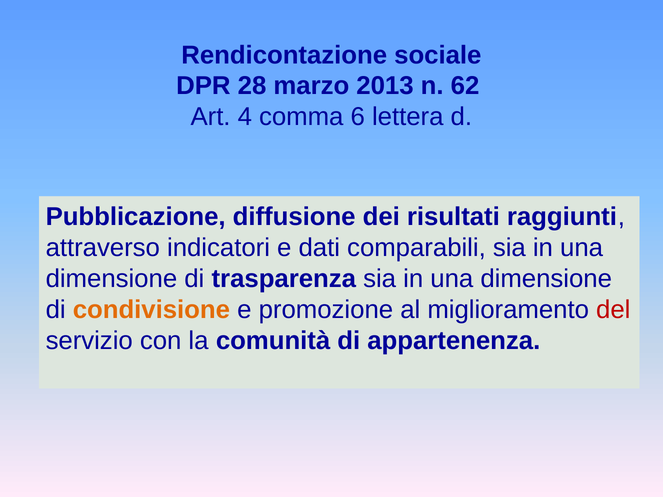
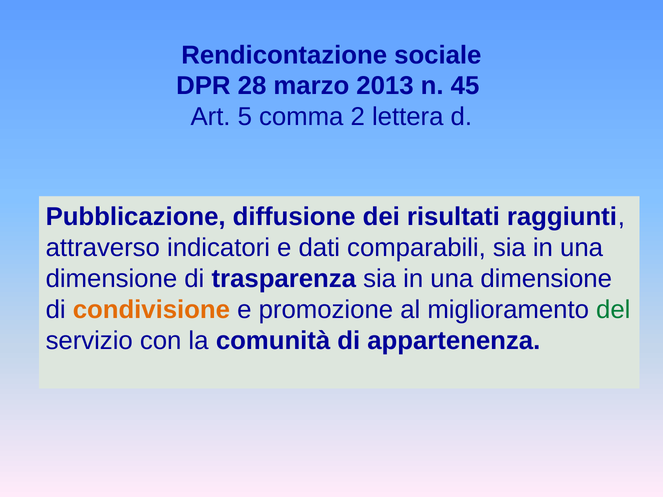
62: 62 -> 45
4: 4 -> 5
6: 6 -> 2
del colour: red -> green
